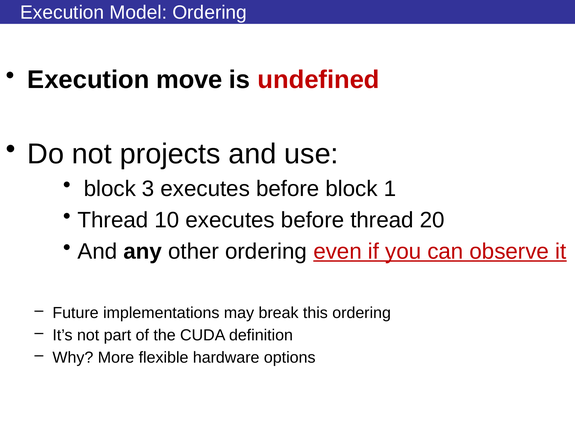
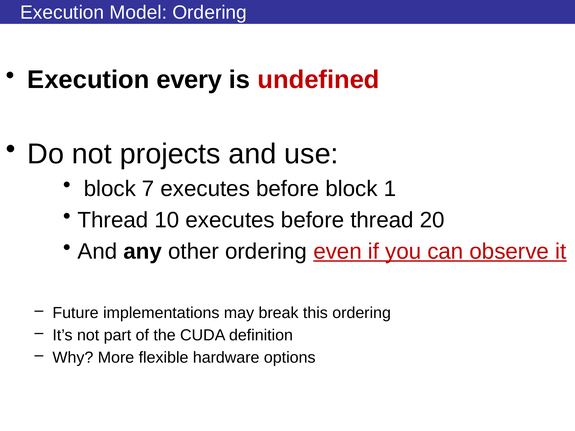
move: move -> every
3: 3 -> 7
